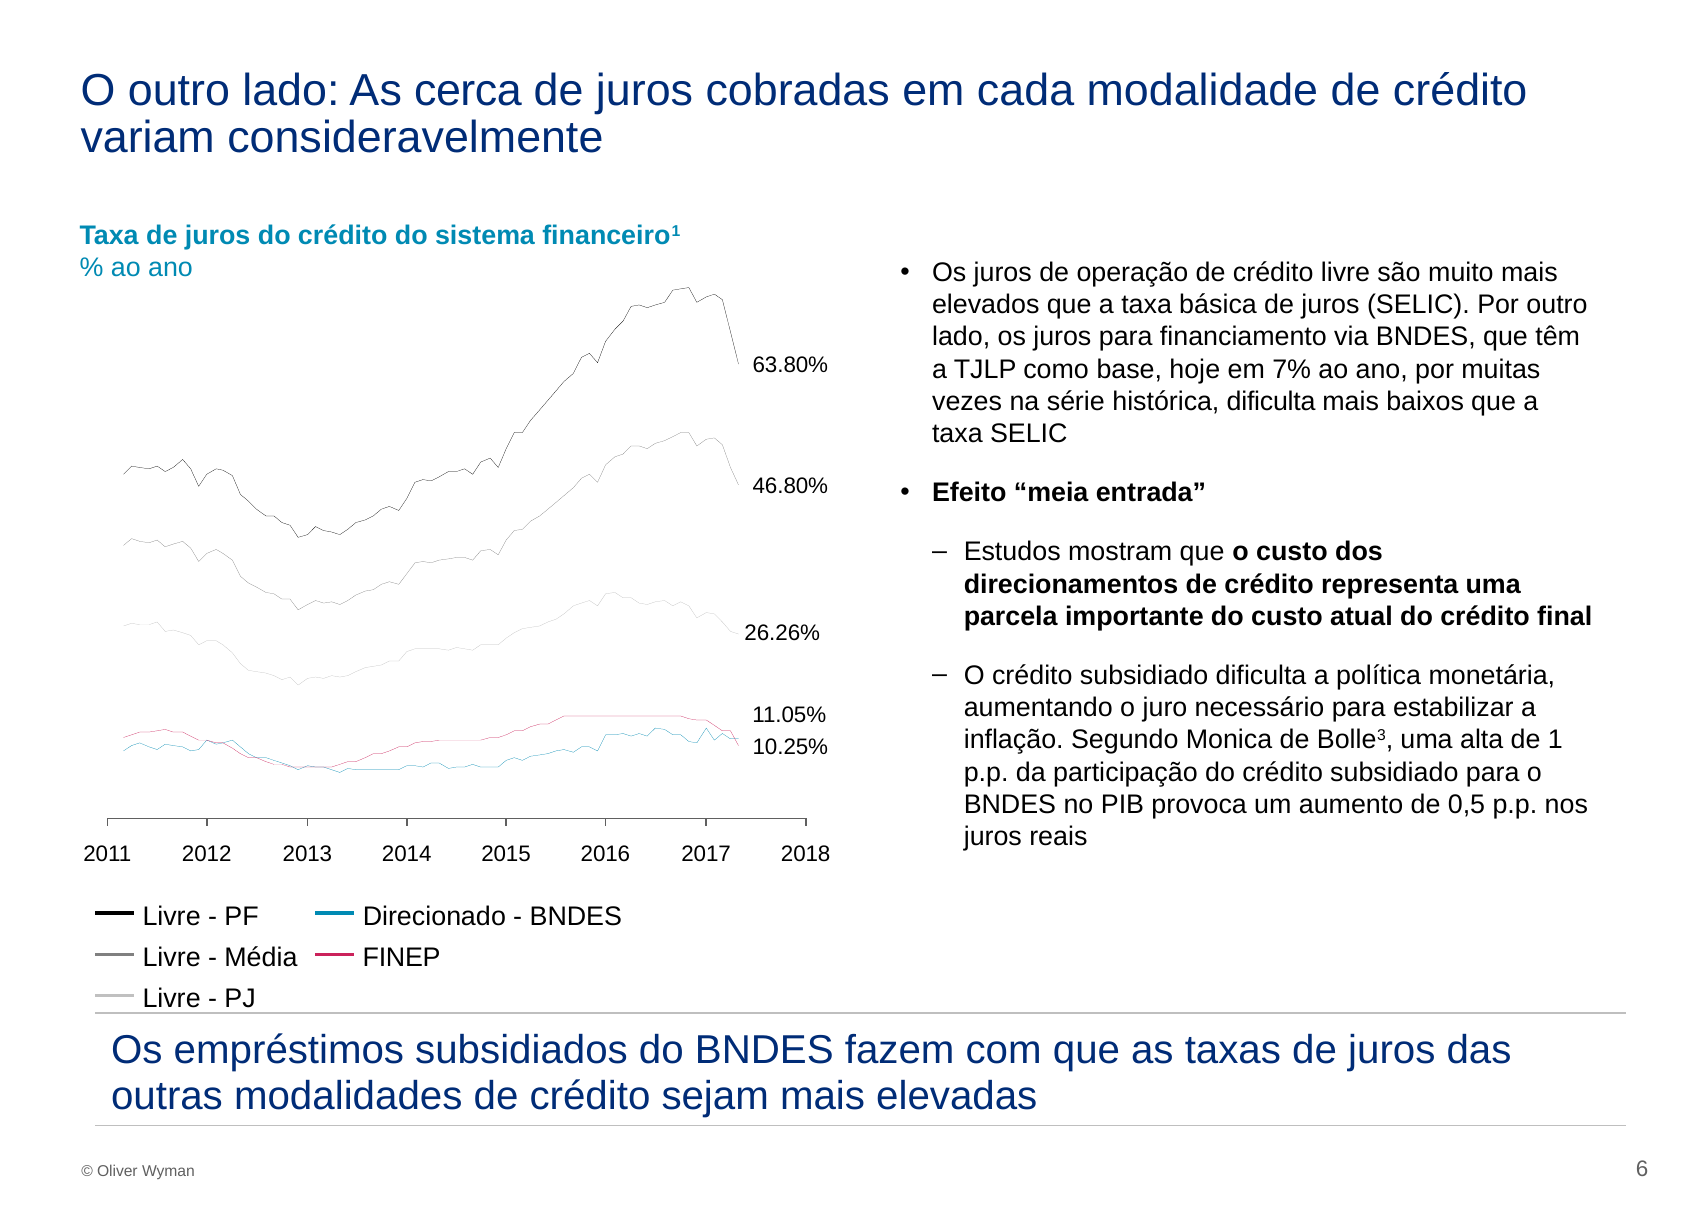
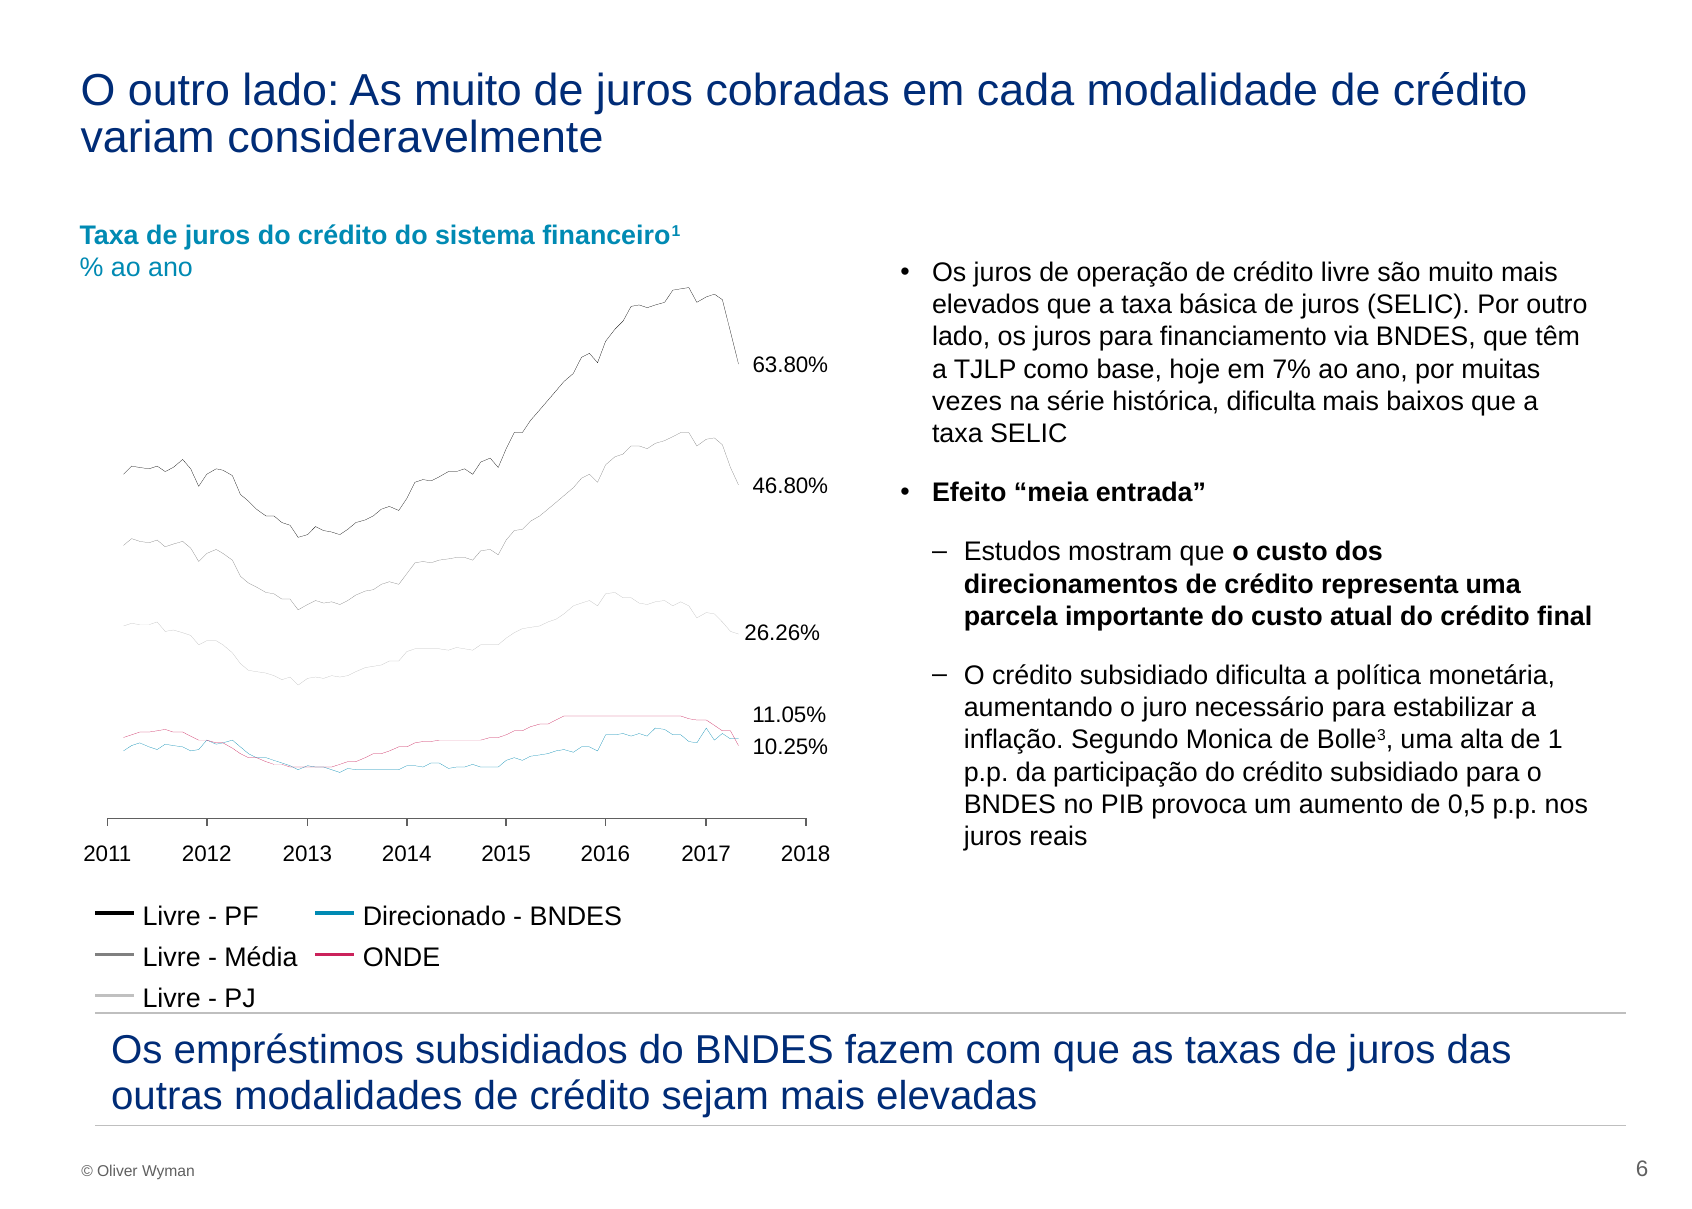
As cerca: cerca -> muito
FINEP: FINEP -> ONDE
